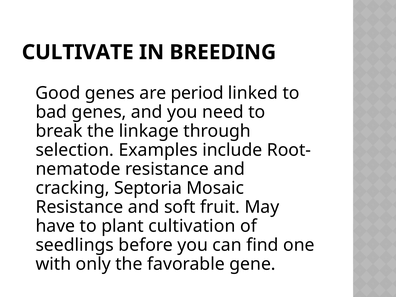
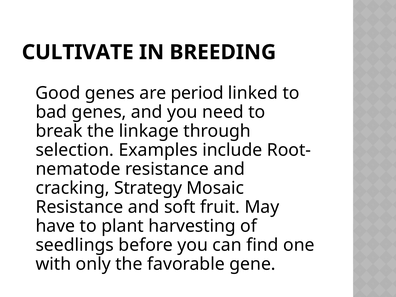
Septoria: Septoria -> Strategy
cultivation: cultivation -> harvesting
